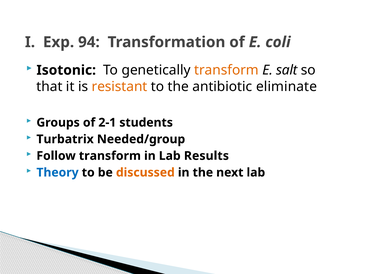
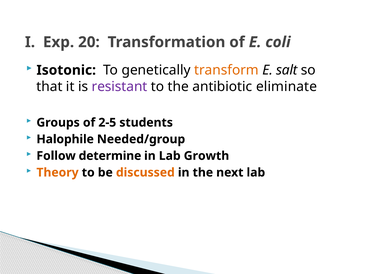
94: 94 -> 20
resistant colour: orange -> purple
2-1: 2-1 -> 2-5
Turbatrix: Turbatrix -> Halophile
Follow transform: transform -> determine
Results: Results -> Growth
Theory colour: blue -> orange
